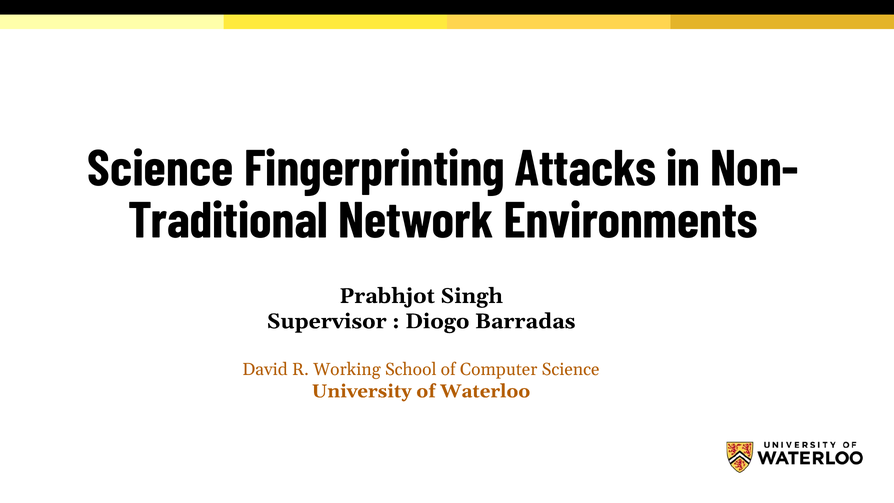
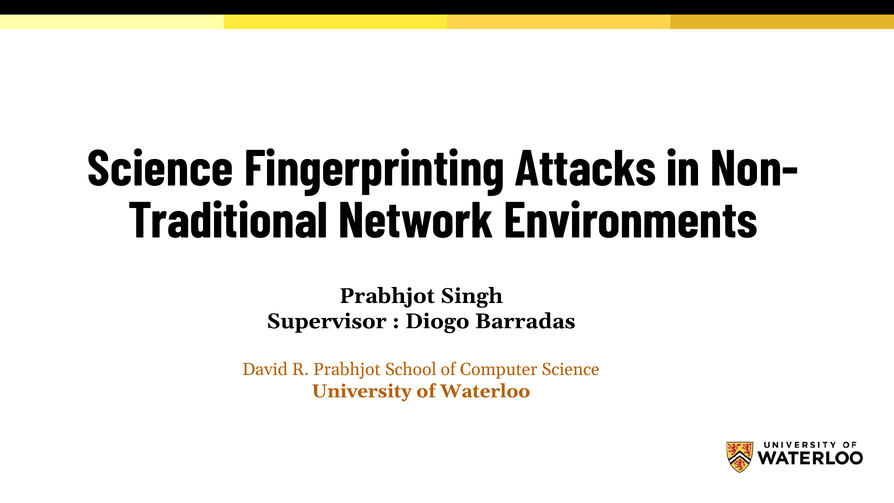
R Working: Working -> Prabhjot
